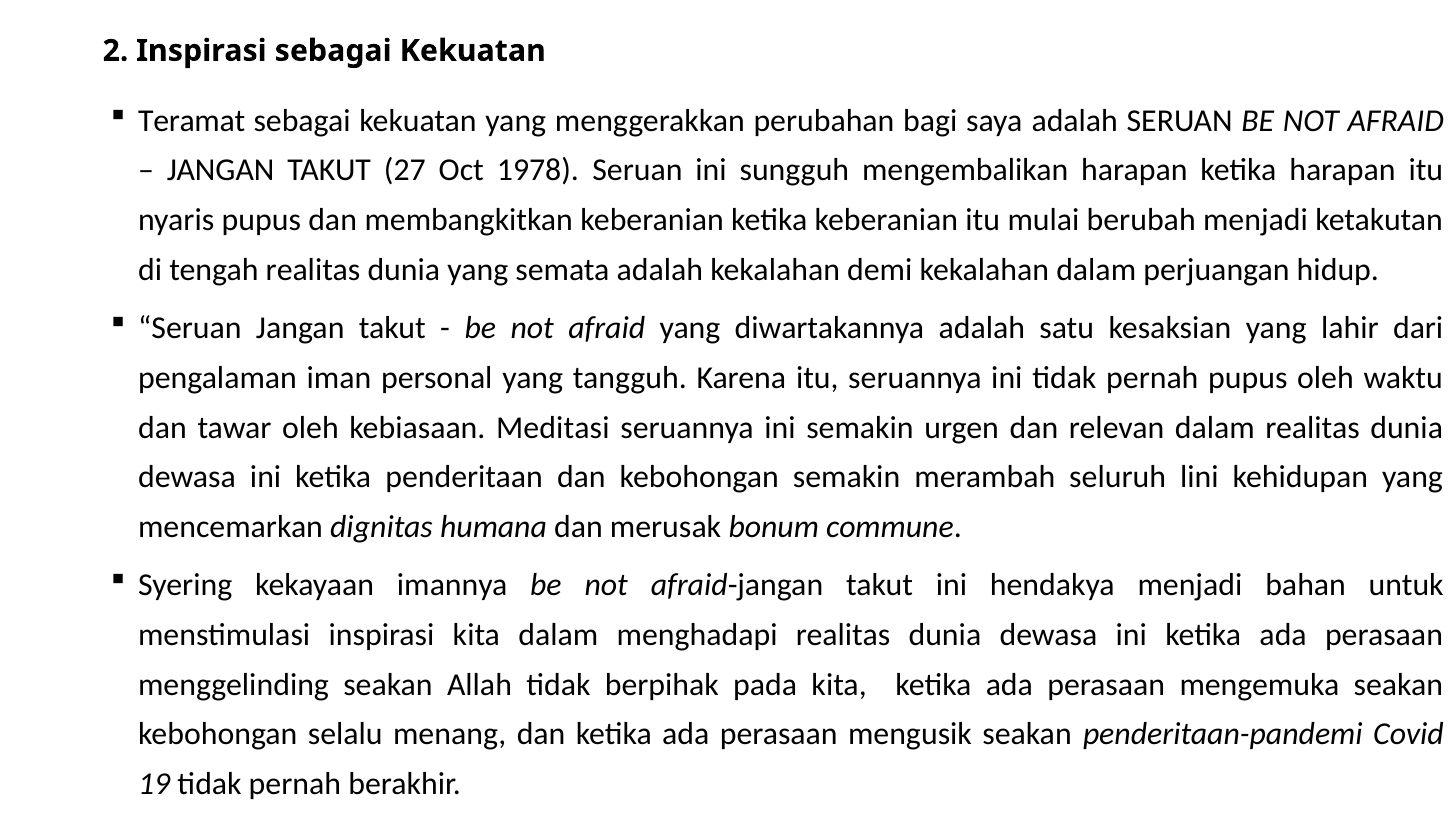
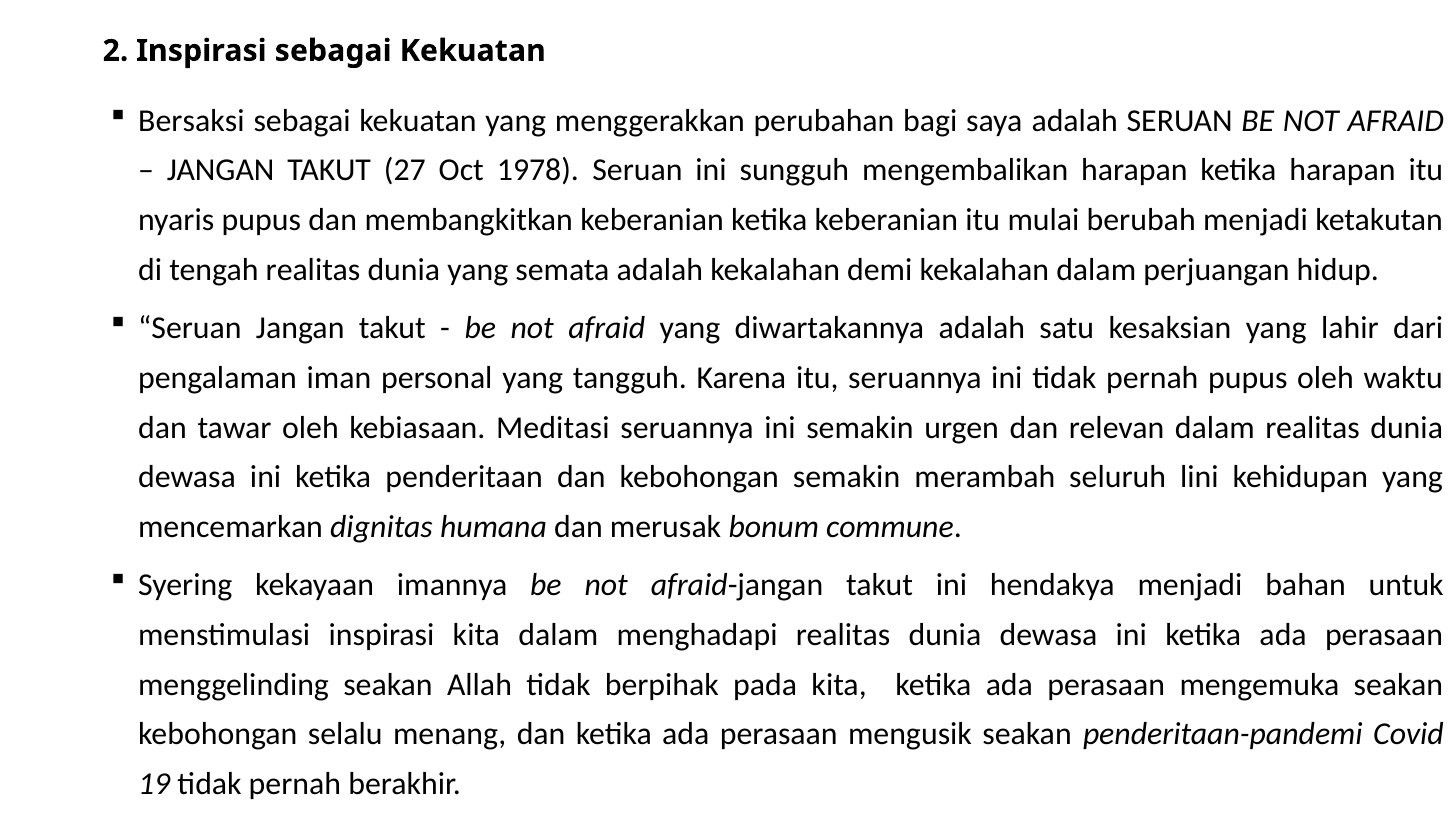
Teramat: Teramat -> Bersaksi
